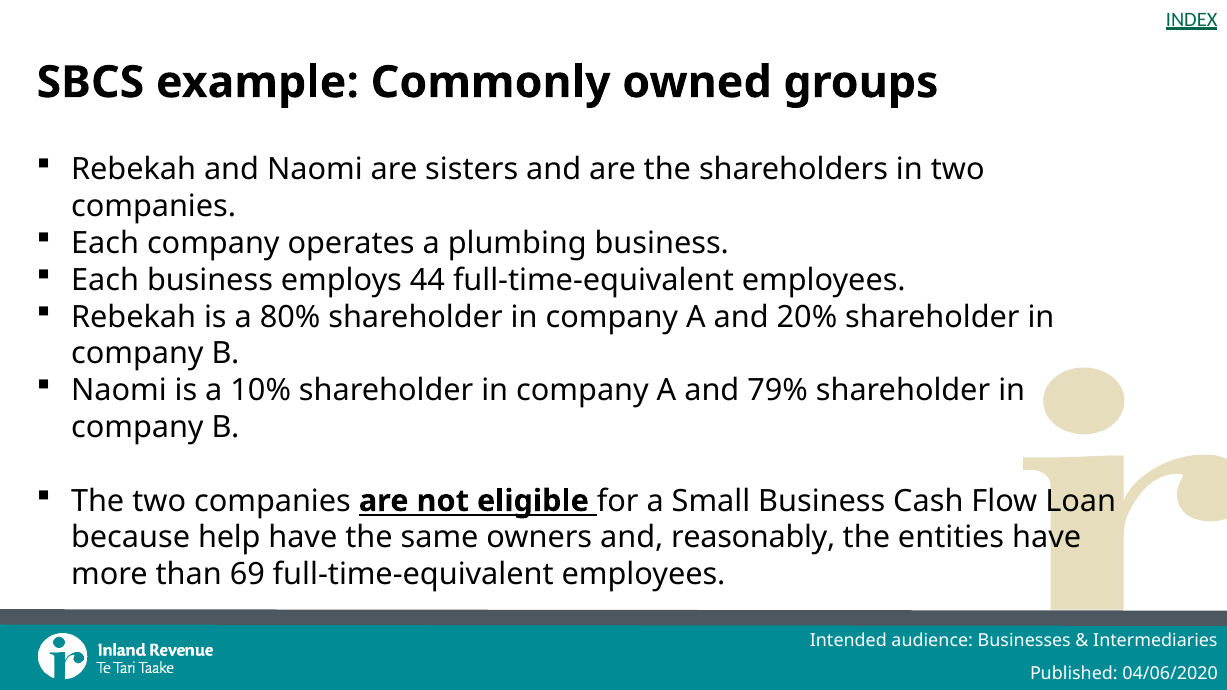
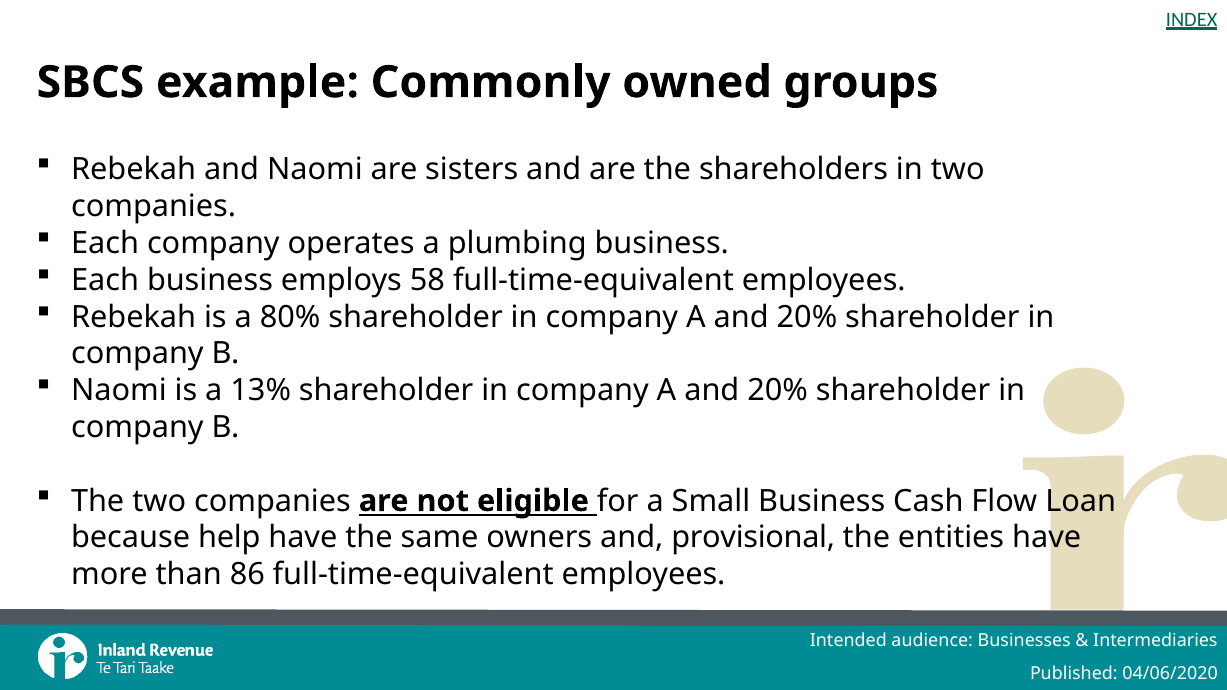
44: 44 -> 58
10%: 10% -> 13%
79% at (778, 391): 79% -> 20%
reasonably: reasonably -> provisional
69: 69 -> 86
